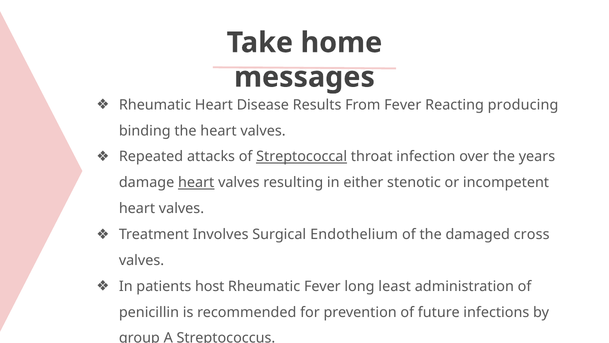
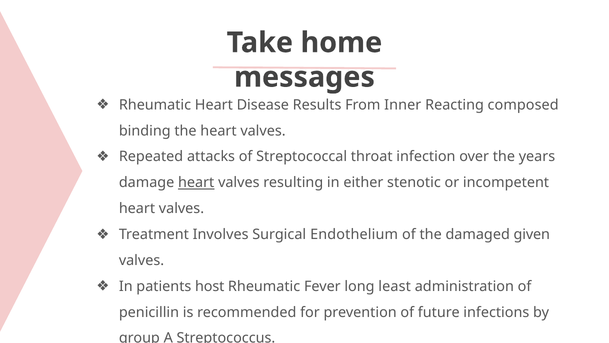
From Fever: Fever -> Inner
producing: producing -> composed
Streptococcal underline: present -> none
cross: cross -> given
